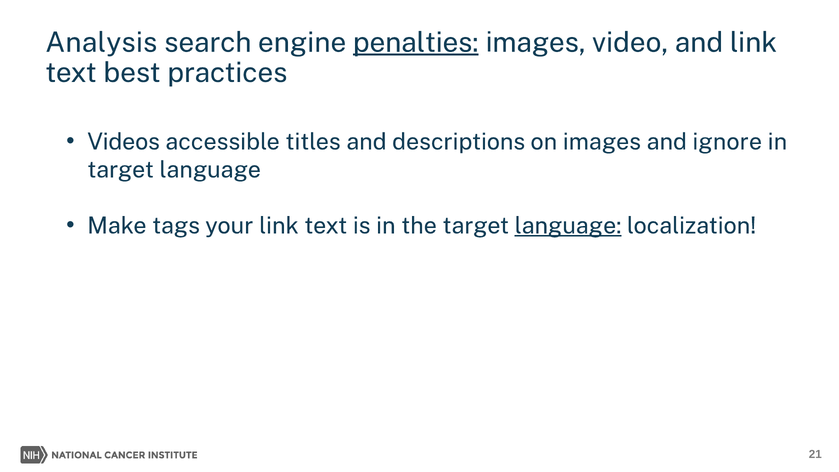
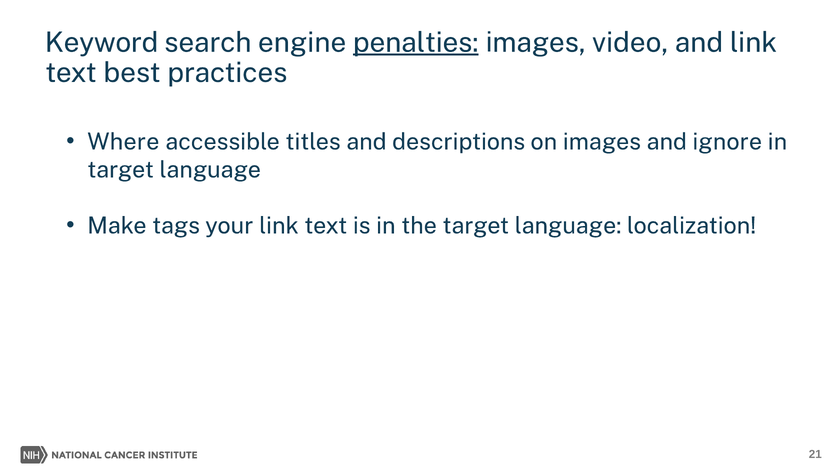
Analysis: Analysis -> Keyword
Videos: Videos -> Where
language at (568, 226) underline: present -> none
